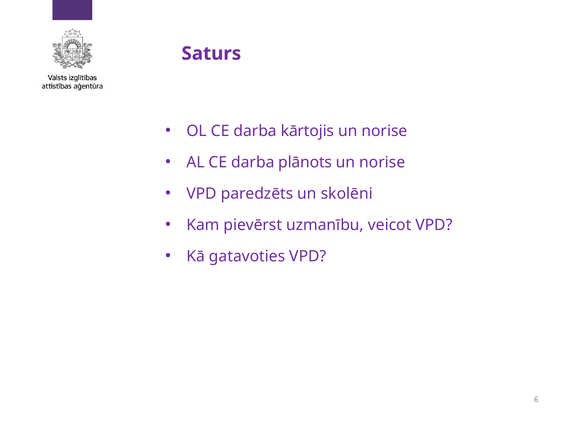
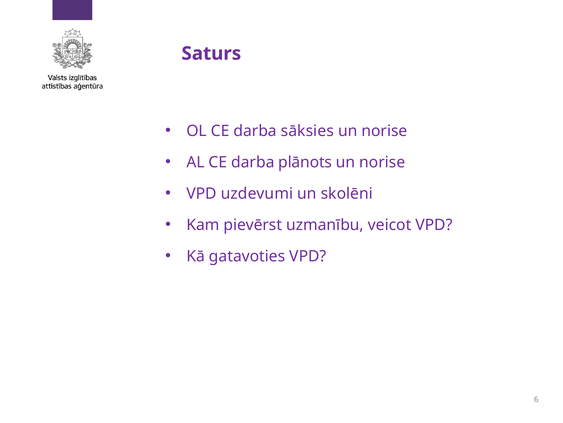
kārtojis: kārtojis -> sāksies
paredzēts: paredzēts -> uzdevumi
